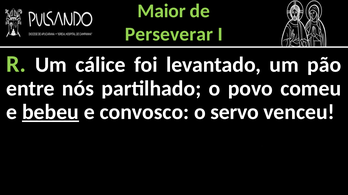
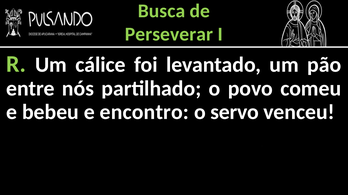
Maior: Maior -> Busca
bebeu underline: present -> none
convosco: convosco -> encontro
